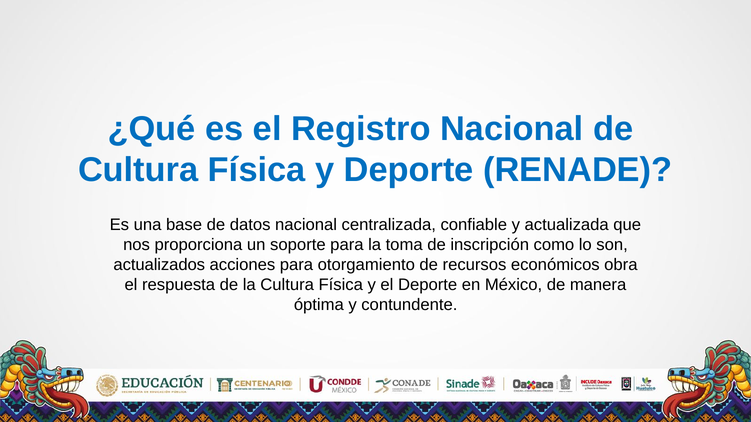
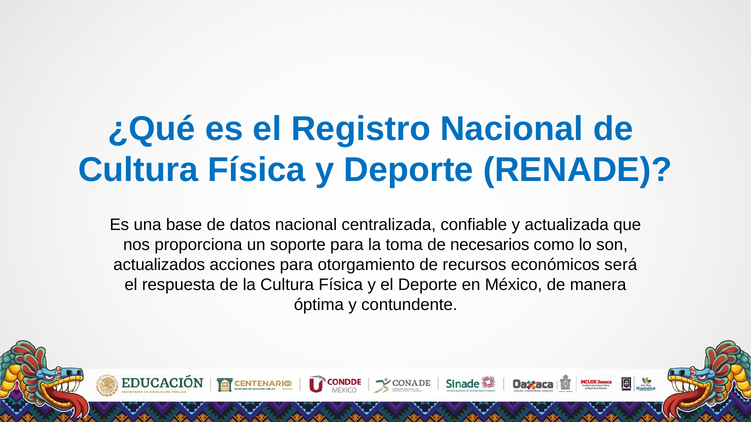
inscripción: inscripción -> necesarios
obra: obra -> será
